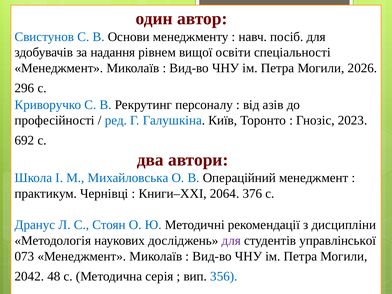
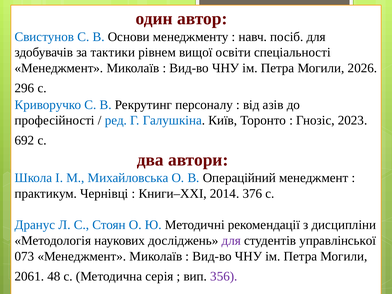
надання: надання -> тактики
2064: 2064 -> 2014
2042: 2042 -> 2061
356 colour: blue -> purple
